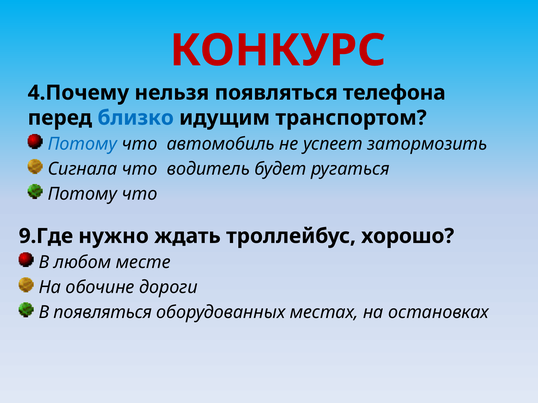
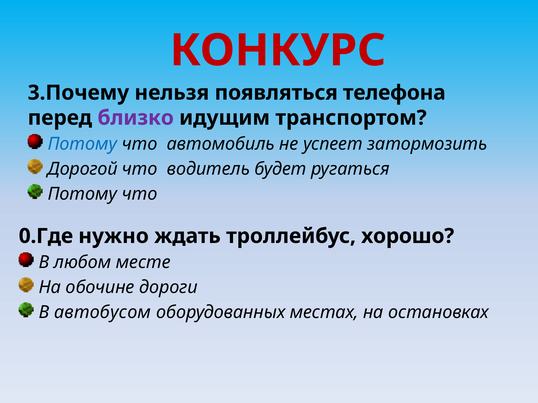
4.Почему: 4.Почему -> 3.Почему
близко colour: blue -> purple
Сигнала: Сигнала -> Дорогой
9.Где: 9.Где -> 0.Где
В появляться: появляться -> автобусом
